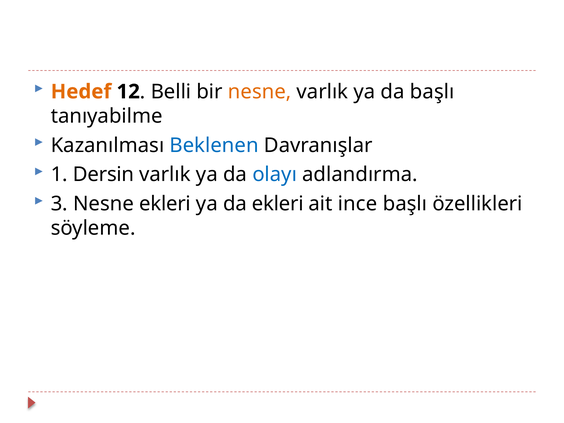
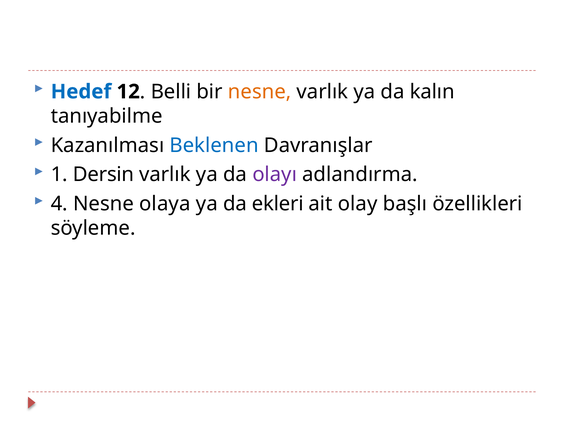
Hedef colour: orange -> blue
da başlı: başlı -> kalın
olayı colour: blue -> purple
3: 3 -> 4
Nesne ekleri: ekleri -> olaya
ince: ince -> olay
